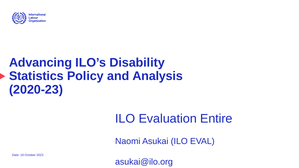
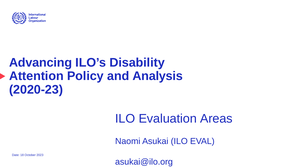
Statistics: Statistics -> Attention
Entire: Entire -> Areas
